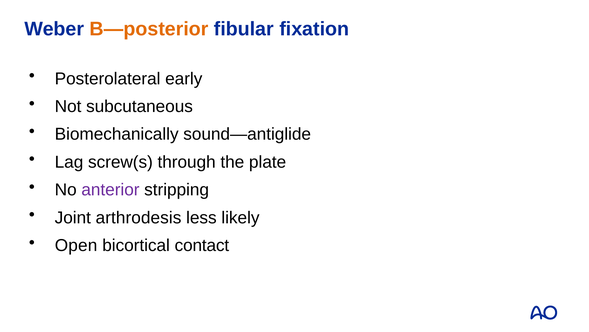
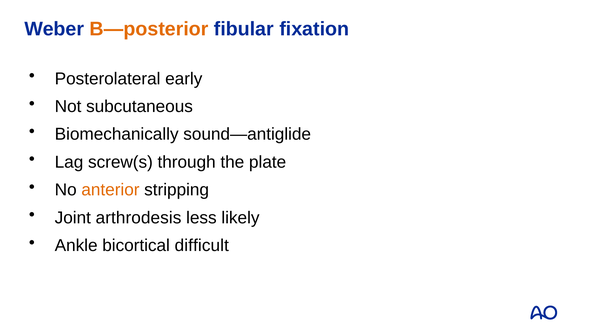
anterior colour: purple -> orange
Open: Open -> Ankle
contact: contact -> difficult
